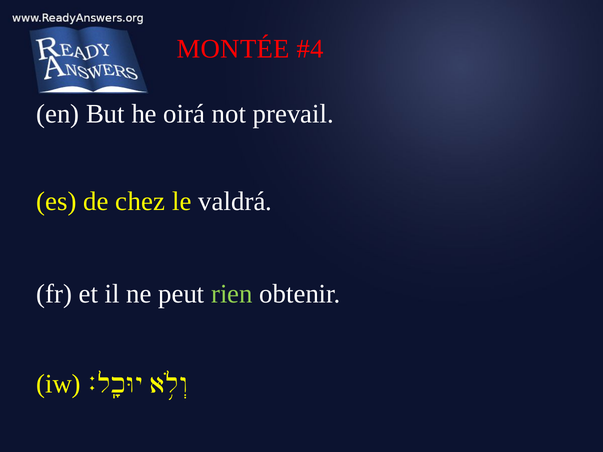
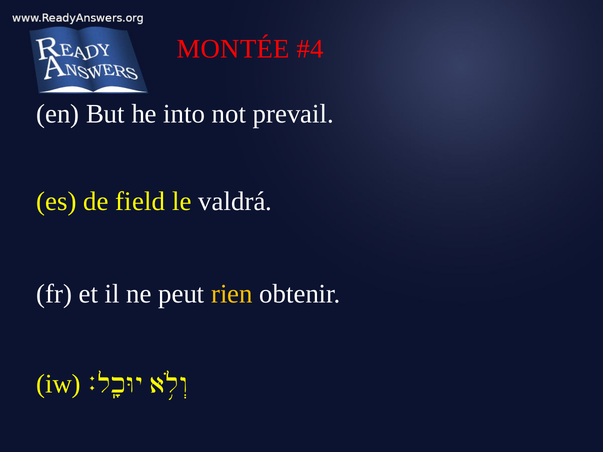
oirá: oirá -> into
chez: chez -> field
rien colour: light green -> yellow
